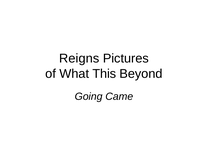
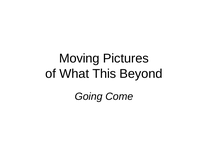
Reigns: Reigns -> Moving
Came: Came -> Come
